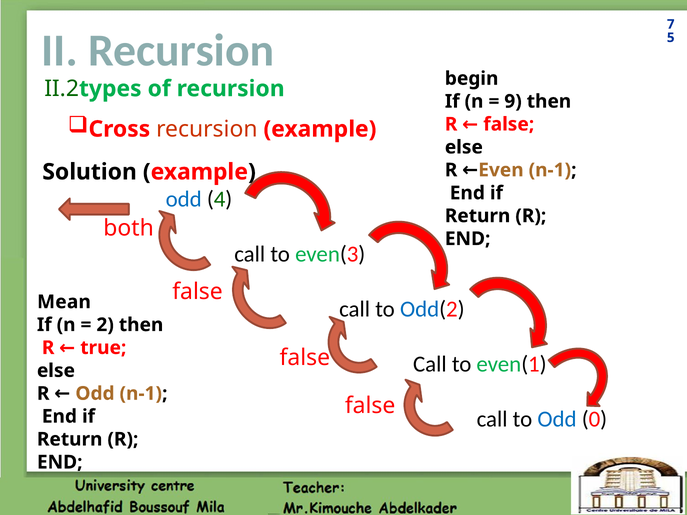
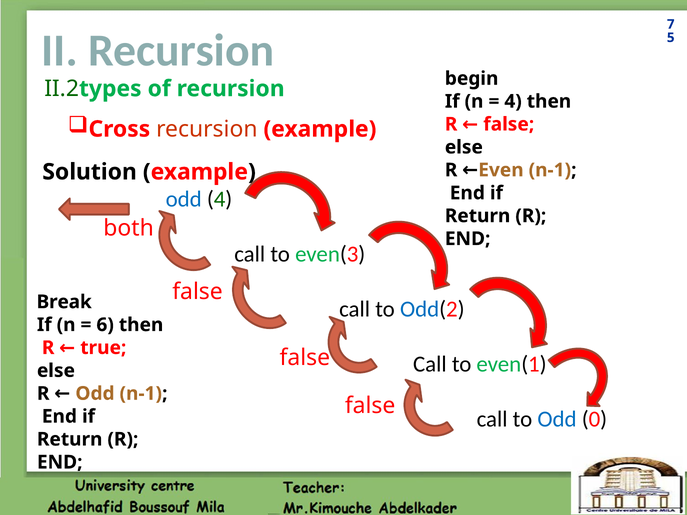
9 at (513, 101): 9 -> 4
Mean: Mean -> Break
2: 2 -> 6
